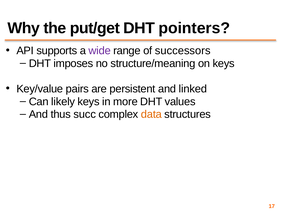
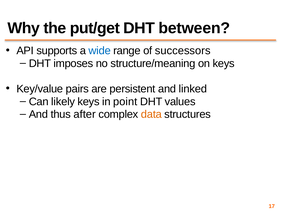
pointers: pointers -> between
wide colour: purple -> blue
more: more -> point
succ: succ -> after
